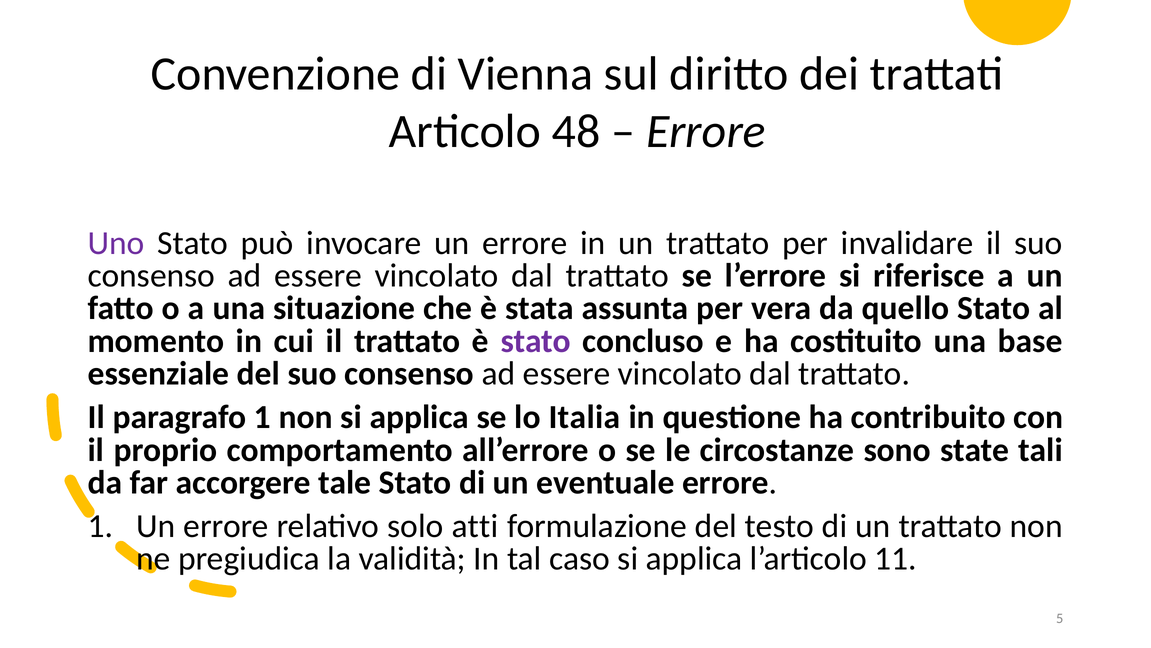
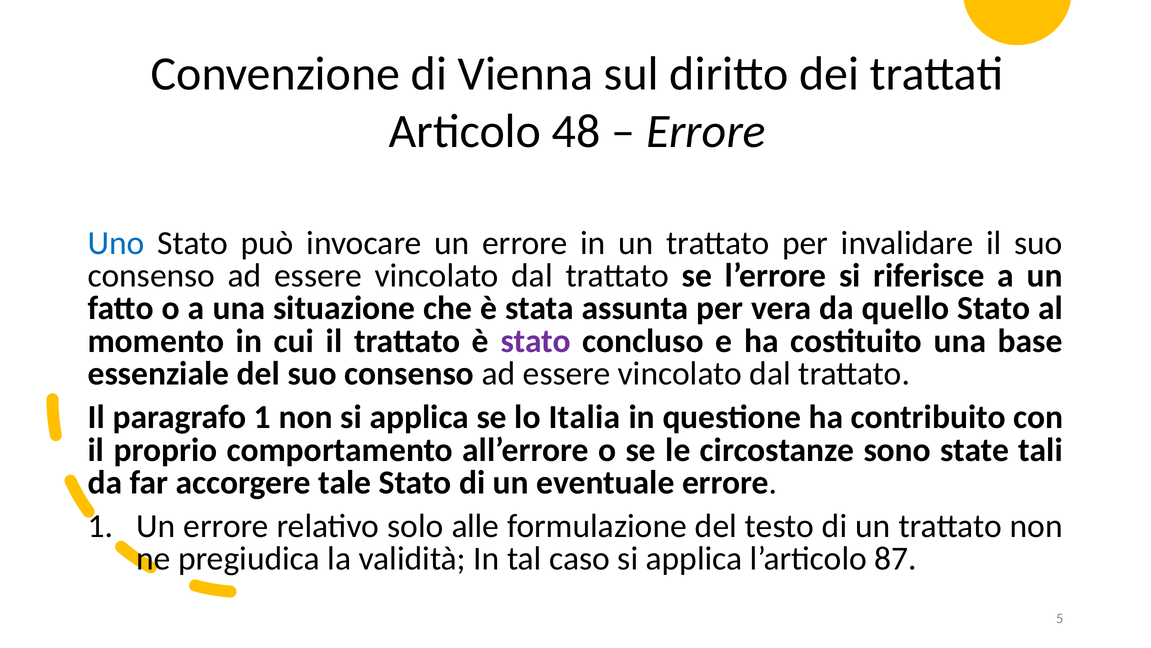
Uno colour: purple -> blue
atti: atti -> alle
11: 11 -> 87
